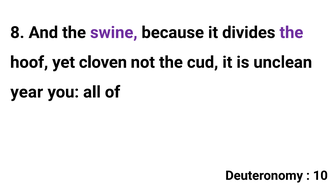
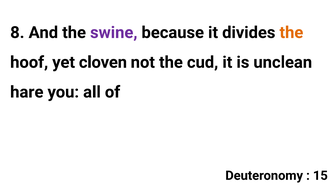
the at (291, 33) colour: purple -> orange
year: year -> hare
10: 10 -> 15
